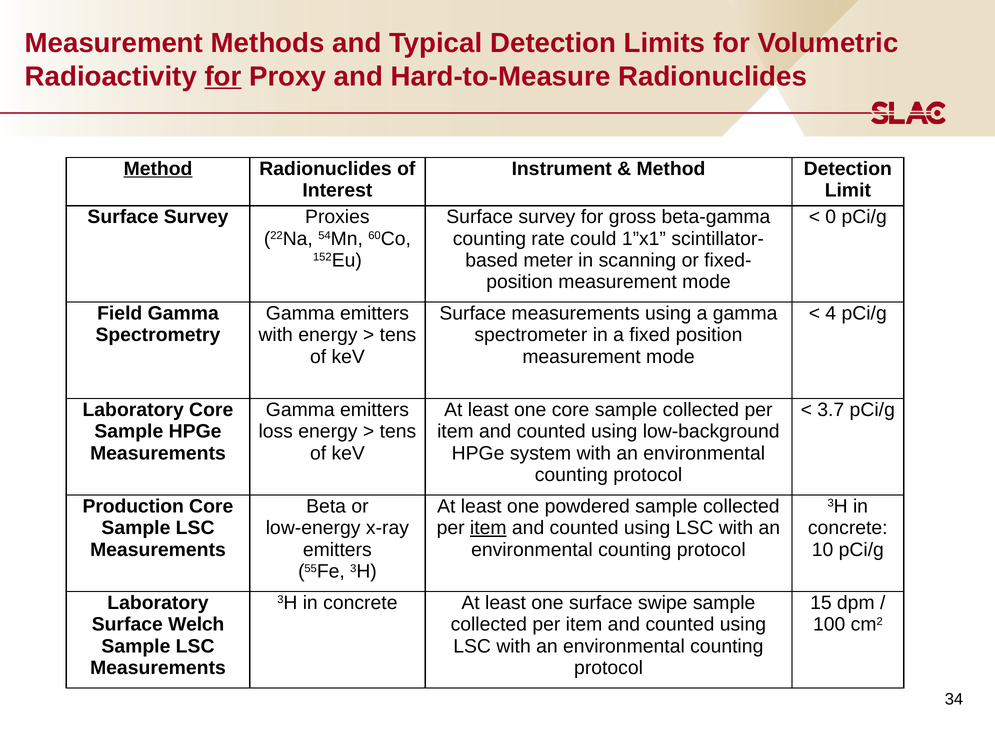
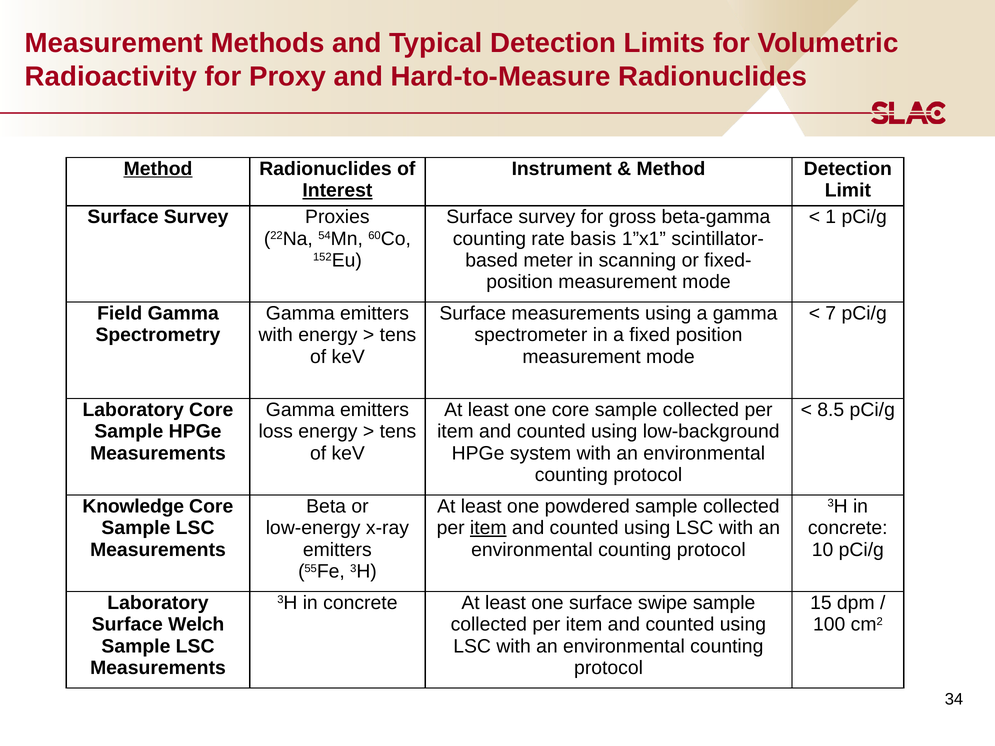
for at (223, 77) underline: present -> none
Interest underline: none -> present
0: 0 -> 1
could: could -> basis
4: 4 -> 7
3.7: 3.7 -> 8.5
Production: Production -> Knowledge
